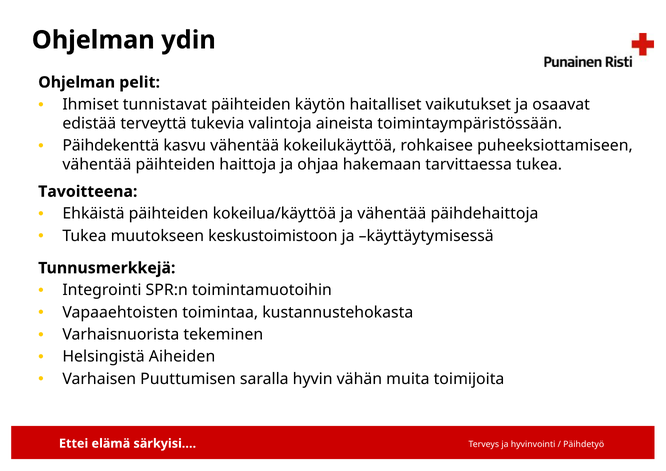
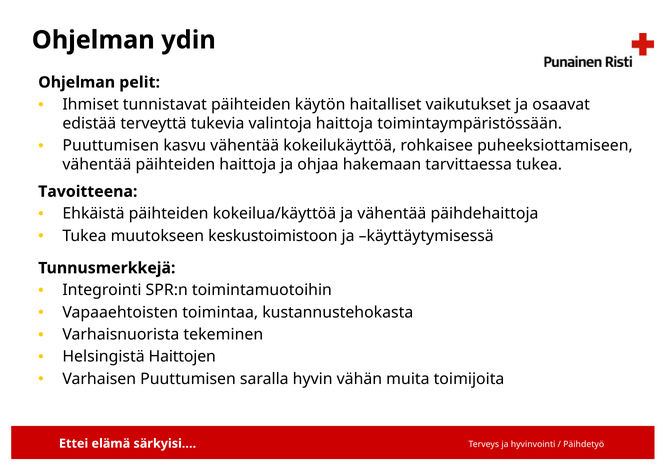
valintoja aineista: aineista -> haittoja
Päihdekenttä at (111, 146): Päihdekenttä -> Puuttumisen
Aiheiden: Aiheiden -> Haittojen
